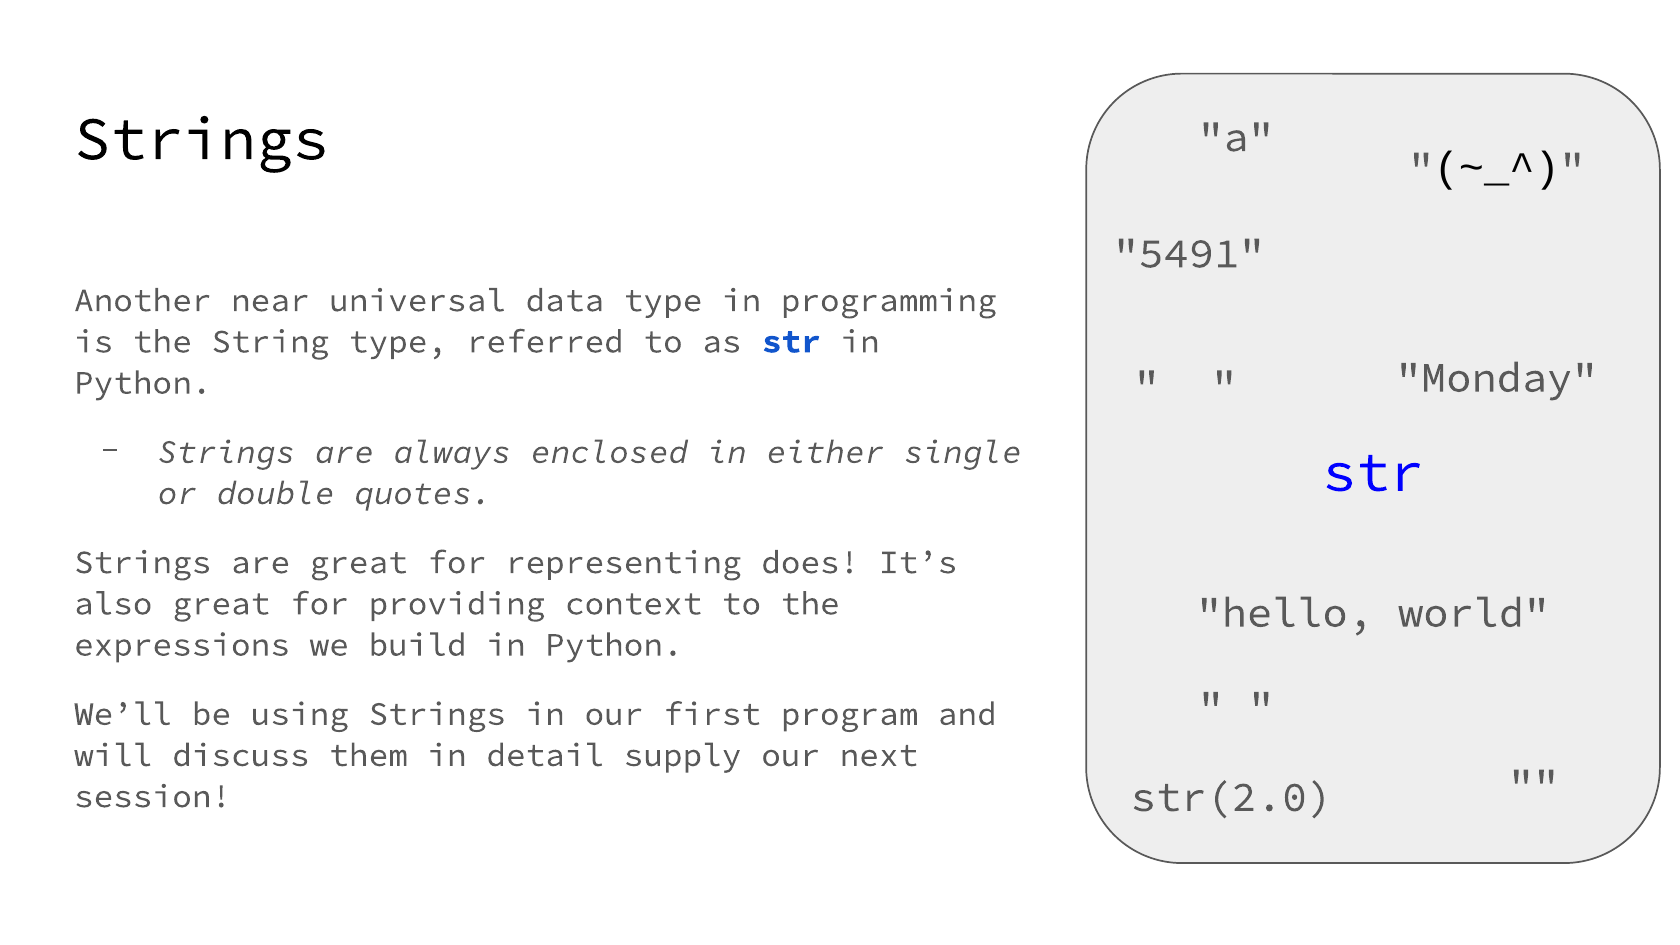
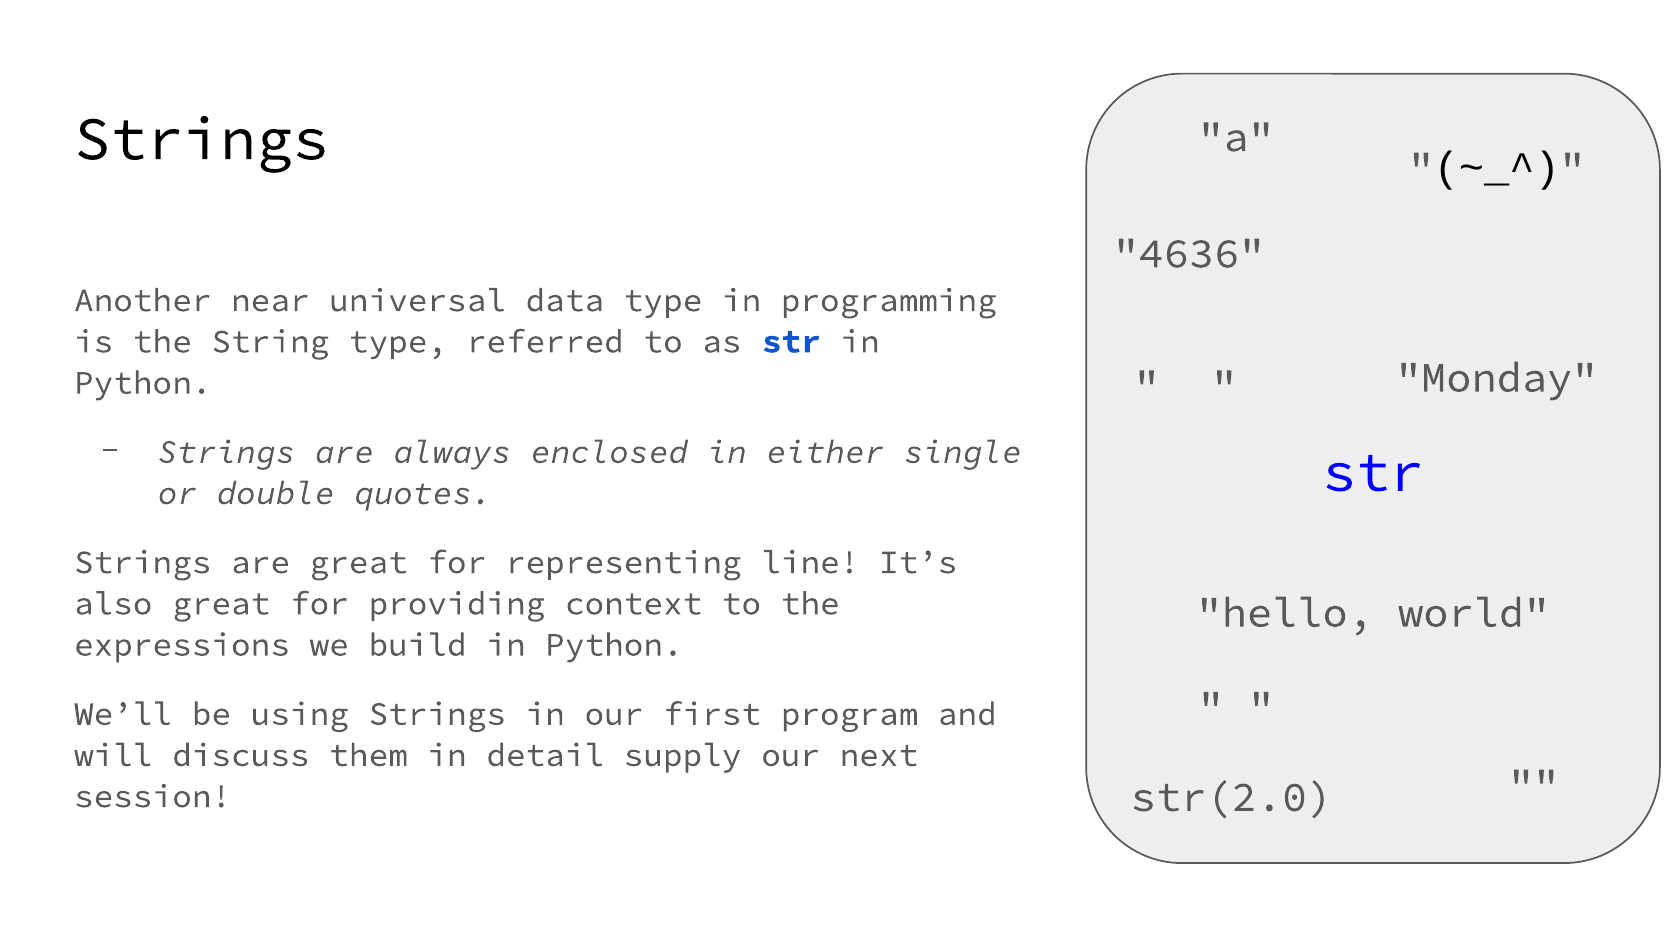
5491: 5491 -> 4636
does: does -> line
